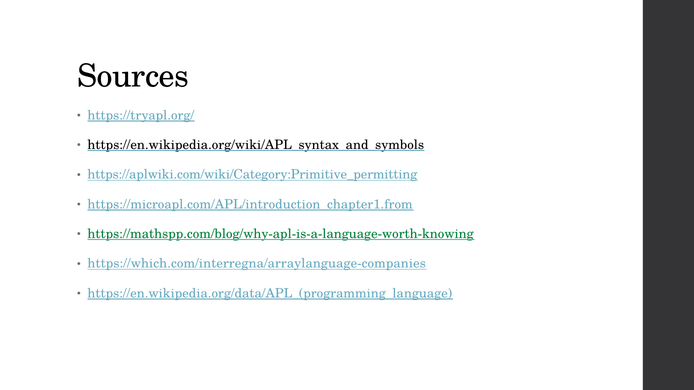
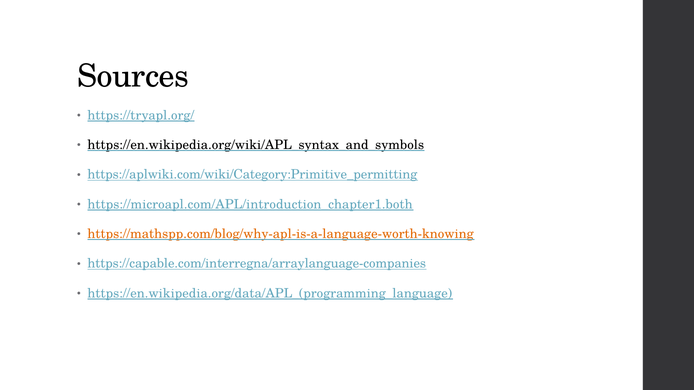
https://microapl.com/APL/introduction_chapter1.from: https://microapl.com/APL/introduction_chapter1.from -> https://microapl.com/APL/introduction_chapter1.both
https://mathspp.com/blog/why-apl-is-a-language-worth-knowing colour: green -> orange
https://which.com/interregna/arraylanguage-companies: https://which.com/interregna/arraylanguage-companies -> https://capable.com/interregna/arraylanguage-companies
